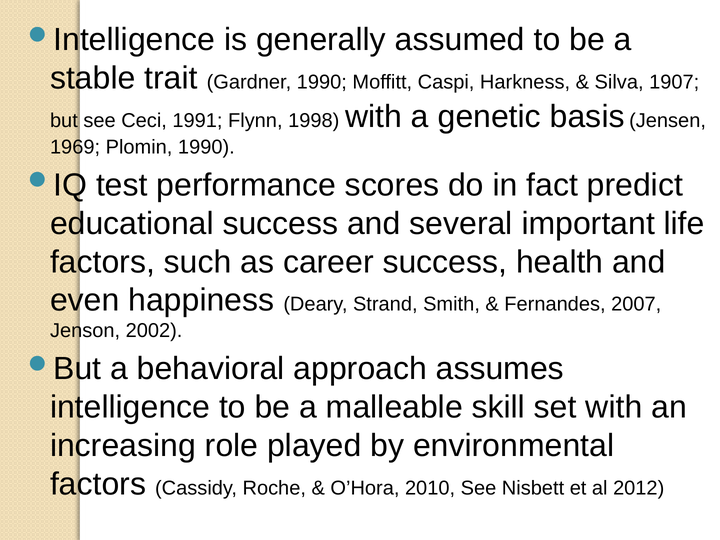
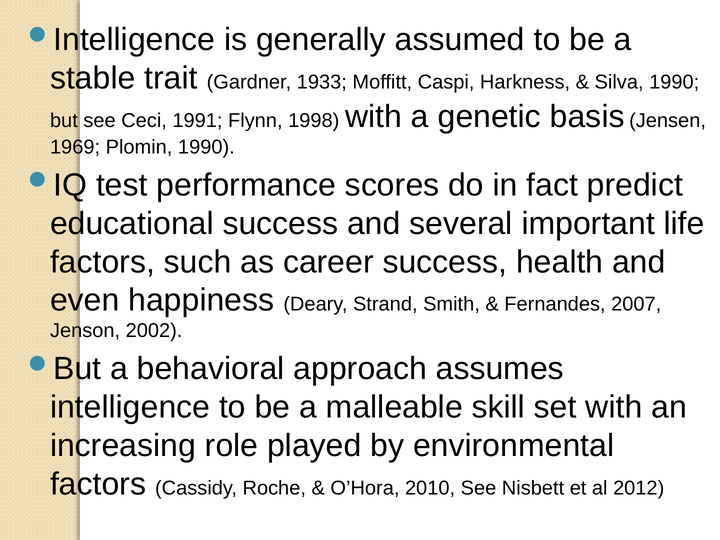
Gardner 1990: 1990 -> 1933
Silva 1907: 1907 -> 1990
